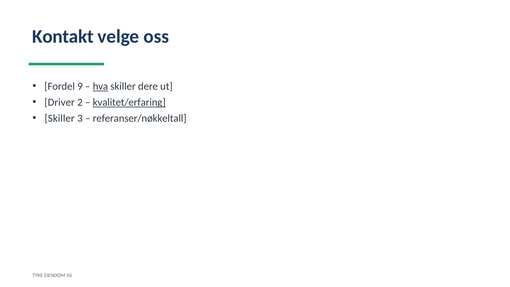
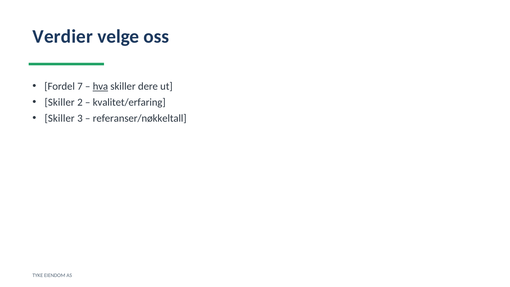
Kontakt: Kontakt -> Verdier
9: 9 -> 7
Driver at (60, 102): Driver -> Skiller
kvalitet/erfaring underline: present -> none
